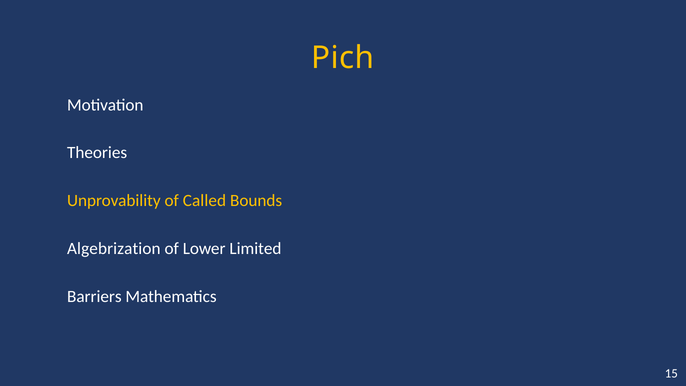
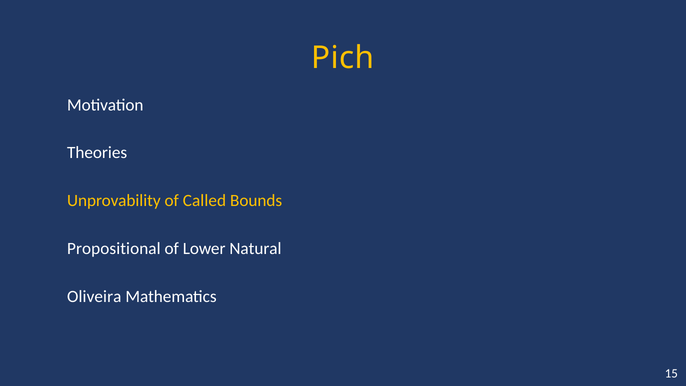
Algebrization: Algebrization -> Propositional
Limited: Limited -> Natural
Barriers: Barriers -> Oliveira
